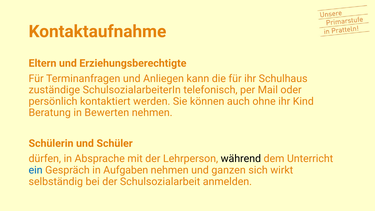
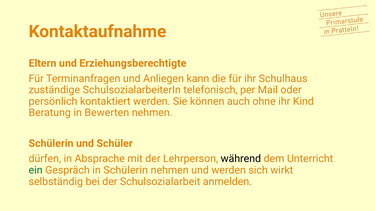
ein colour: blue -> green
in Aufgaben: Aufgaben -> Schülerin
und ganzen: ganzen -> werden
